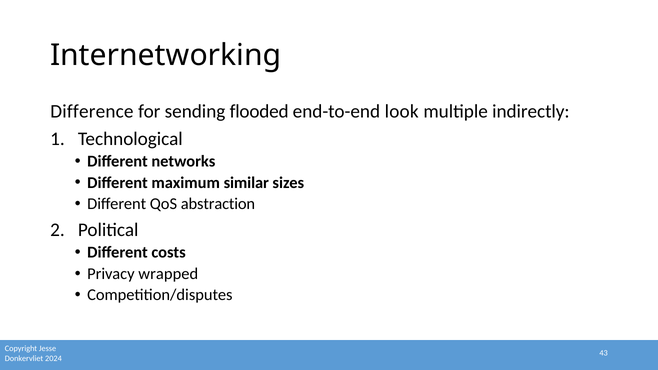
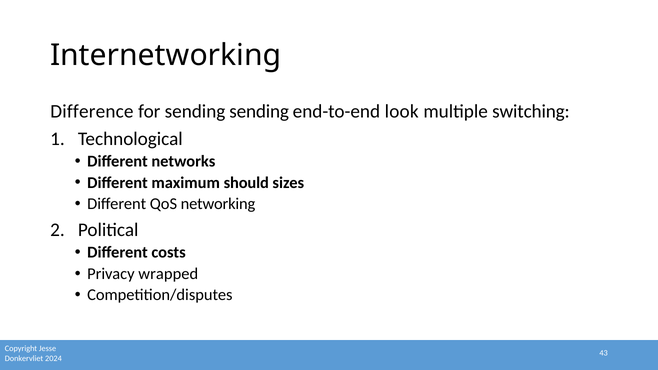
sending flooded: flooded -> sending
indirectly: indirectly -> switching
similar: similar -> should
abstraction: abstraction -> networking
